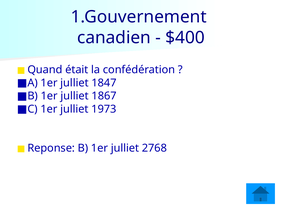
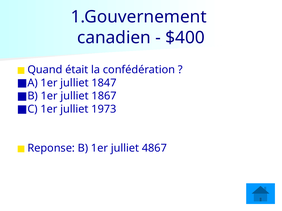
2768: 2768 -> 4867
